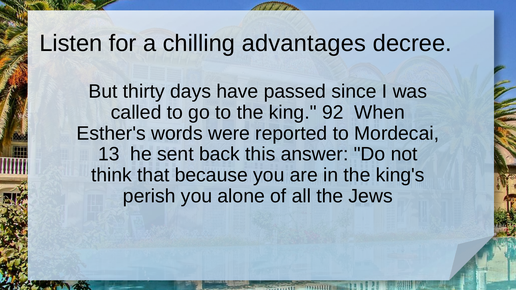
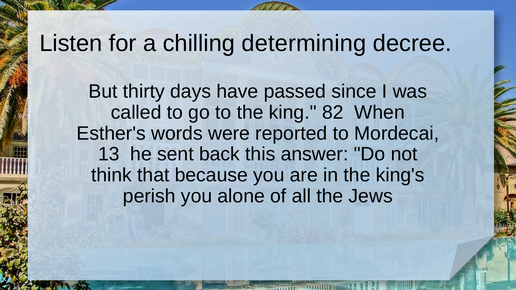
advantages: advantages -> determining
92: 92 -> 82
